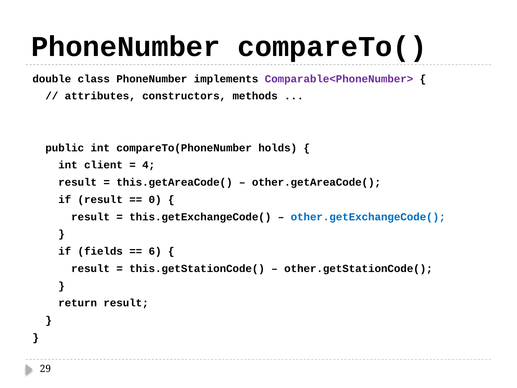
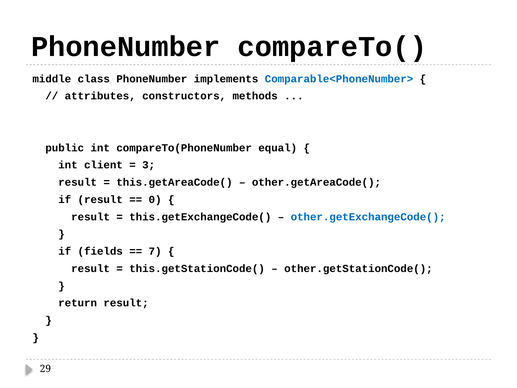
double: double -> middle
Comparable<PhoneNumber> colour: purple -> blue
holds: holds -> equal
4: 4 -> 3
6: 6 -> 7
